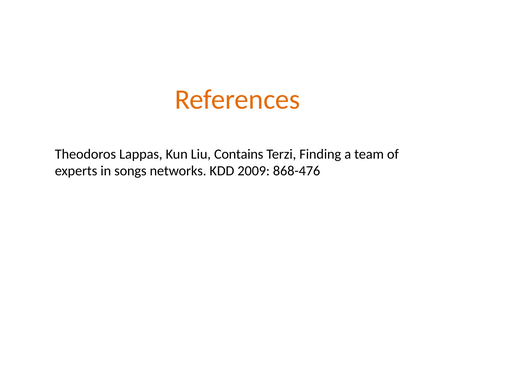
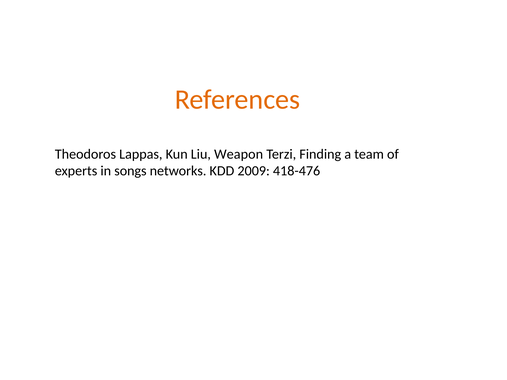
Contains: Contains -> Weapon
868-476: 868-476 -> 418-476
